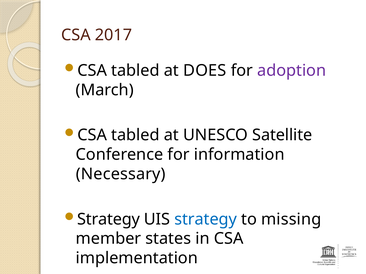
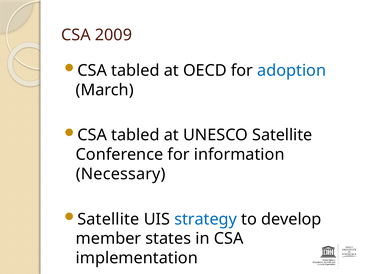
2017: 2017 -> 2009
DOES: DOES -> OECD
adoption colour: purple -> blue
Strategy at (109, 220): Strategy -> Satellite
missing: missing -> develop
